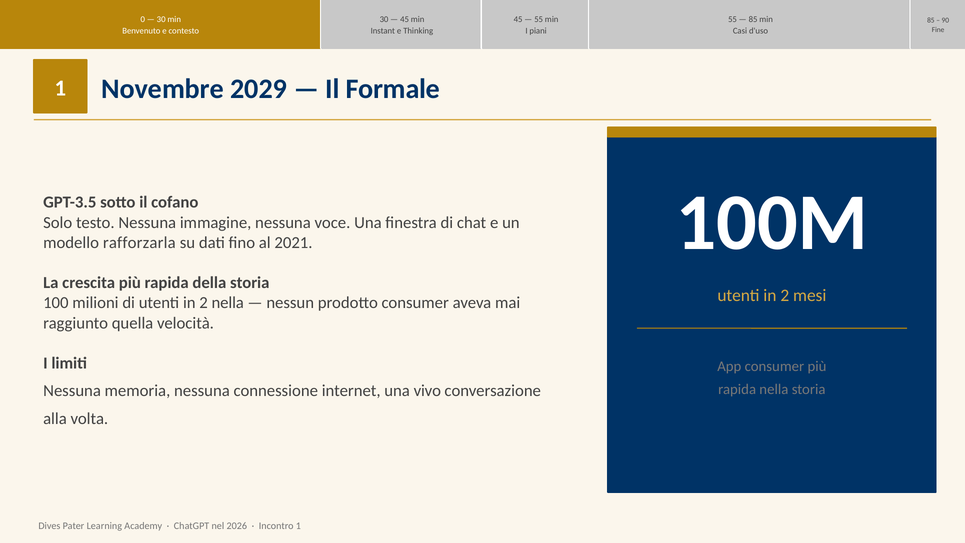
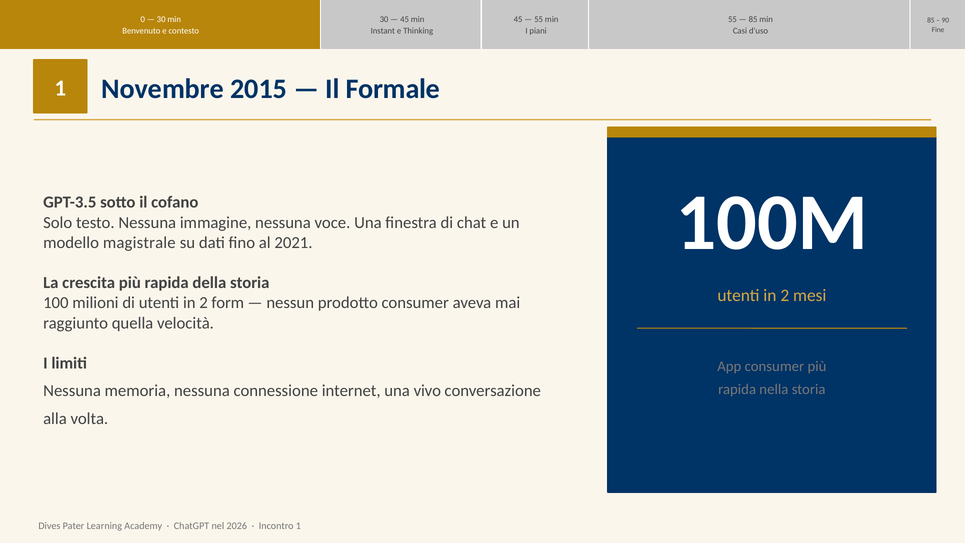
2029: 2029 -> 2015
rafforzarla: rafforzarla -> magistrale
2 nella: nella -> form
